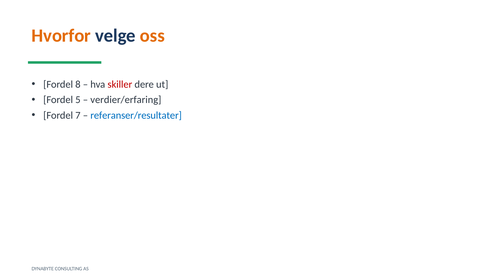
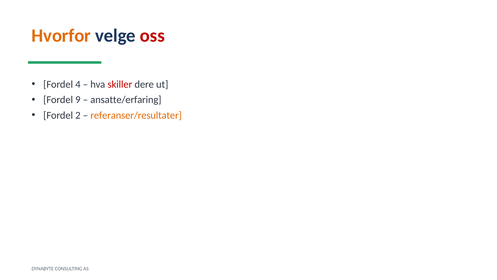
oss colour: orange -> red
8: 8 -> 4
5: 5 -> 9
verdier/erfaring: verdier/erfaring -> ansatte/erfaring
7: 7 -> 2
referanser/resultater colour: blue -> orange
